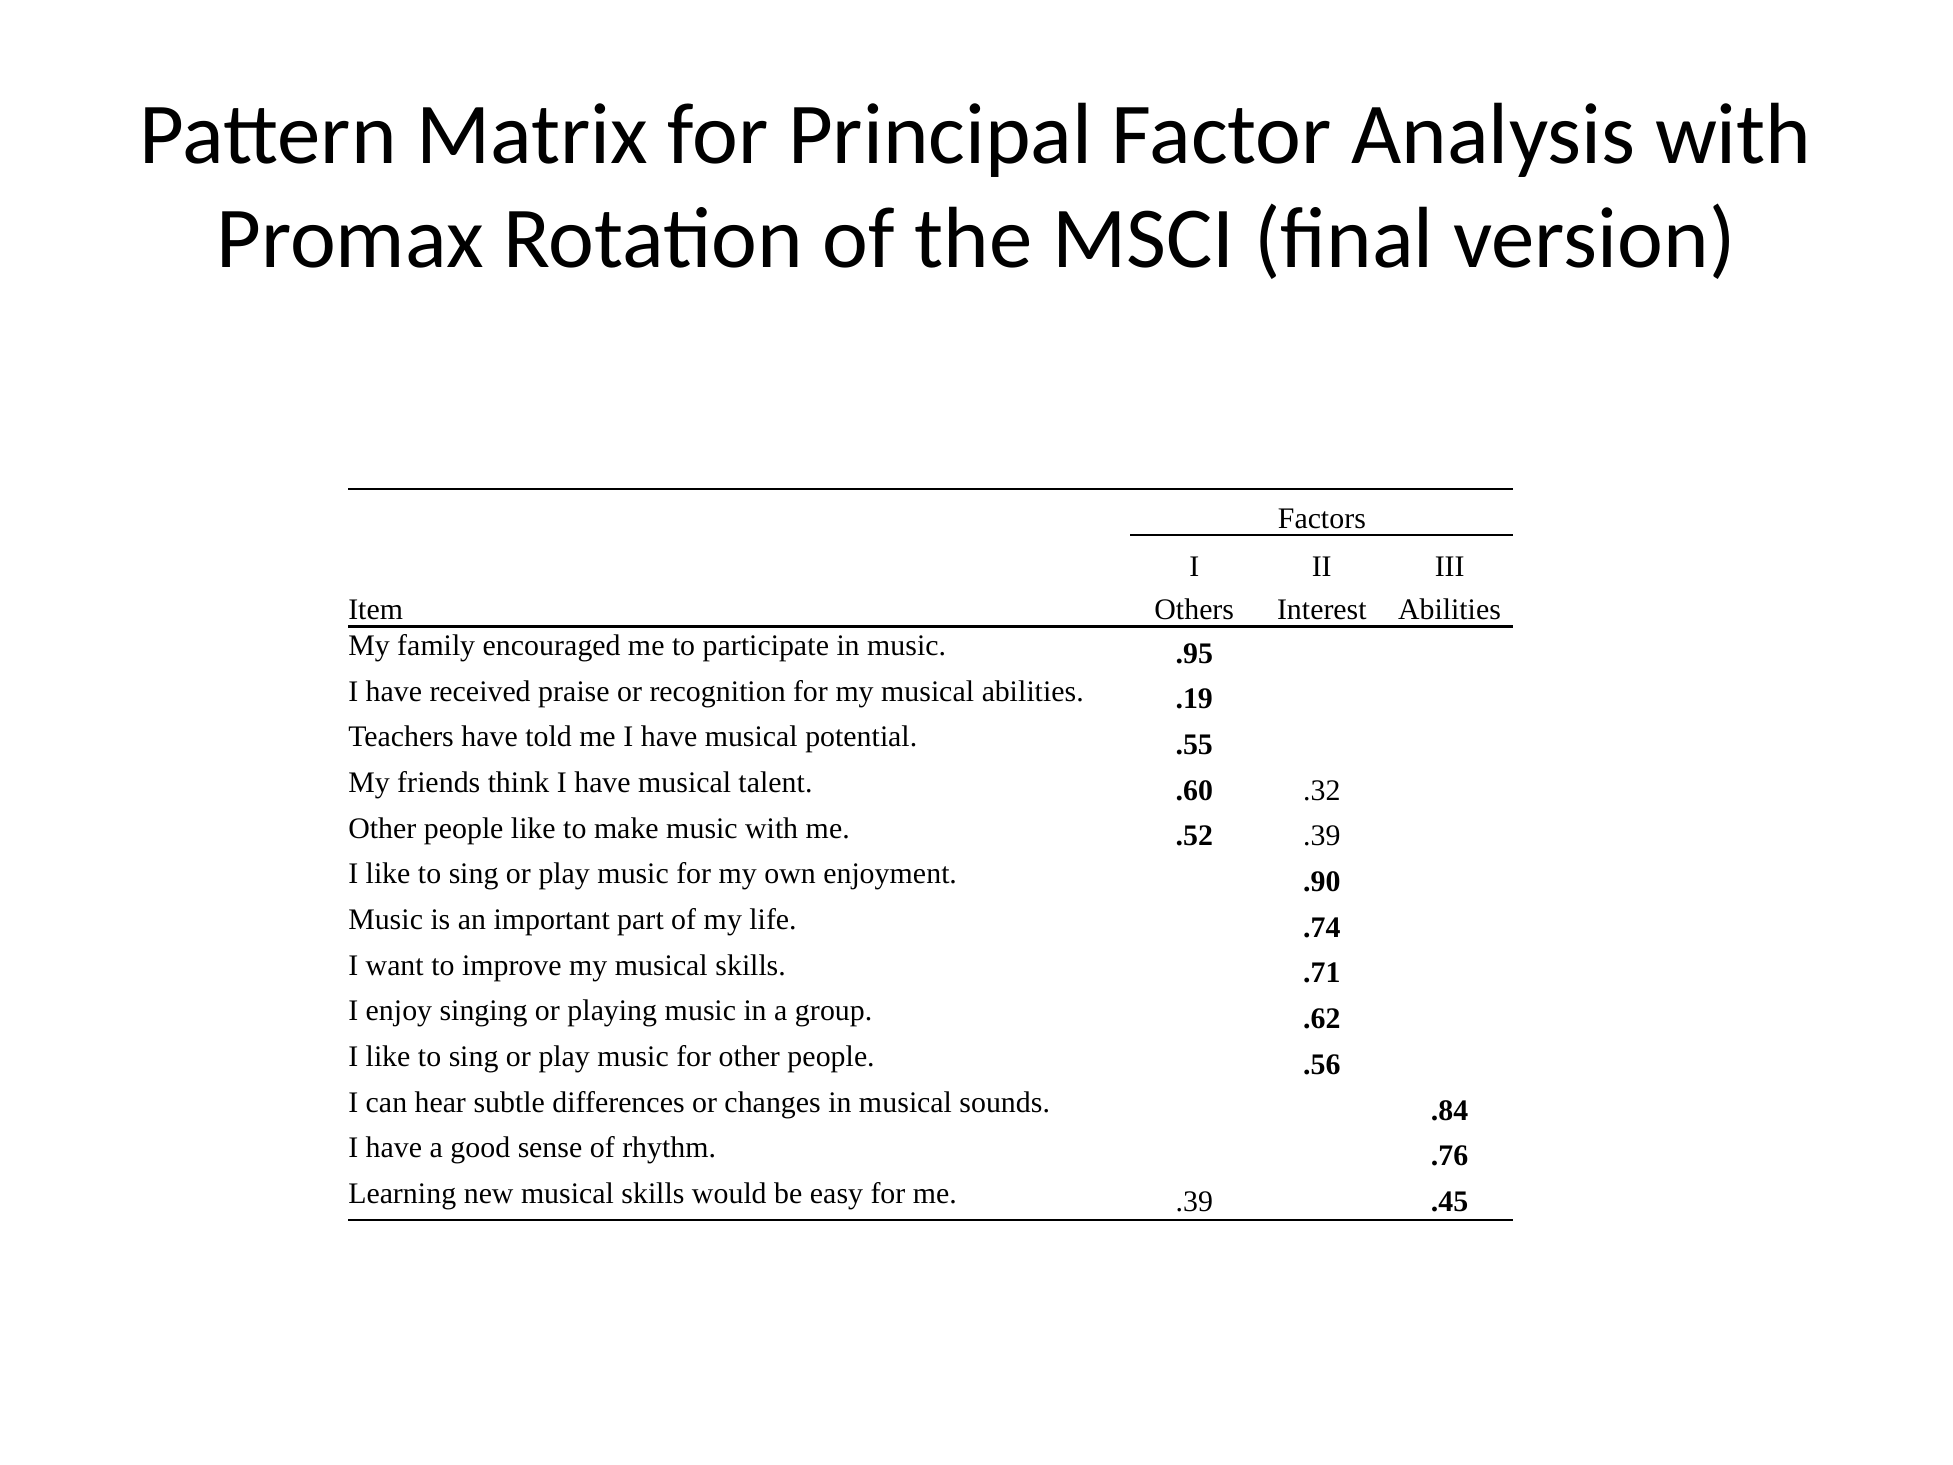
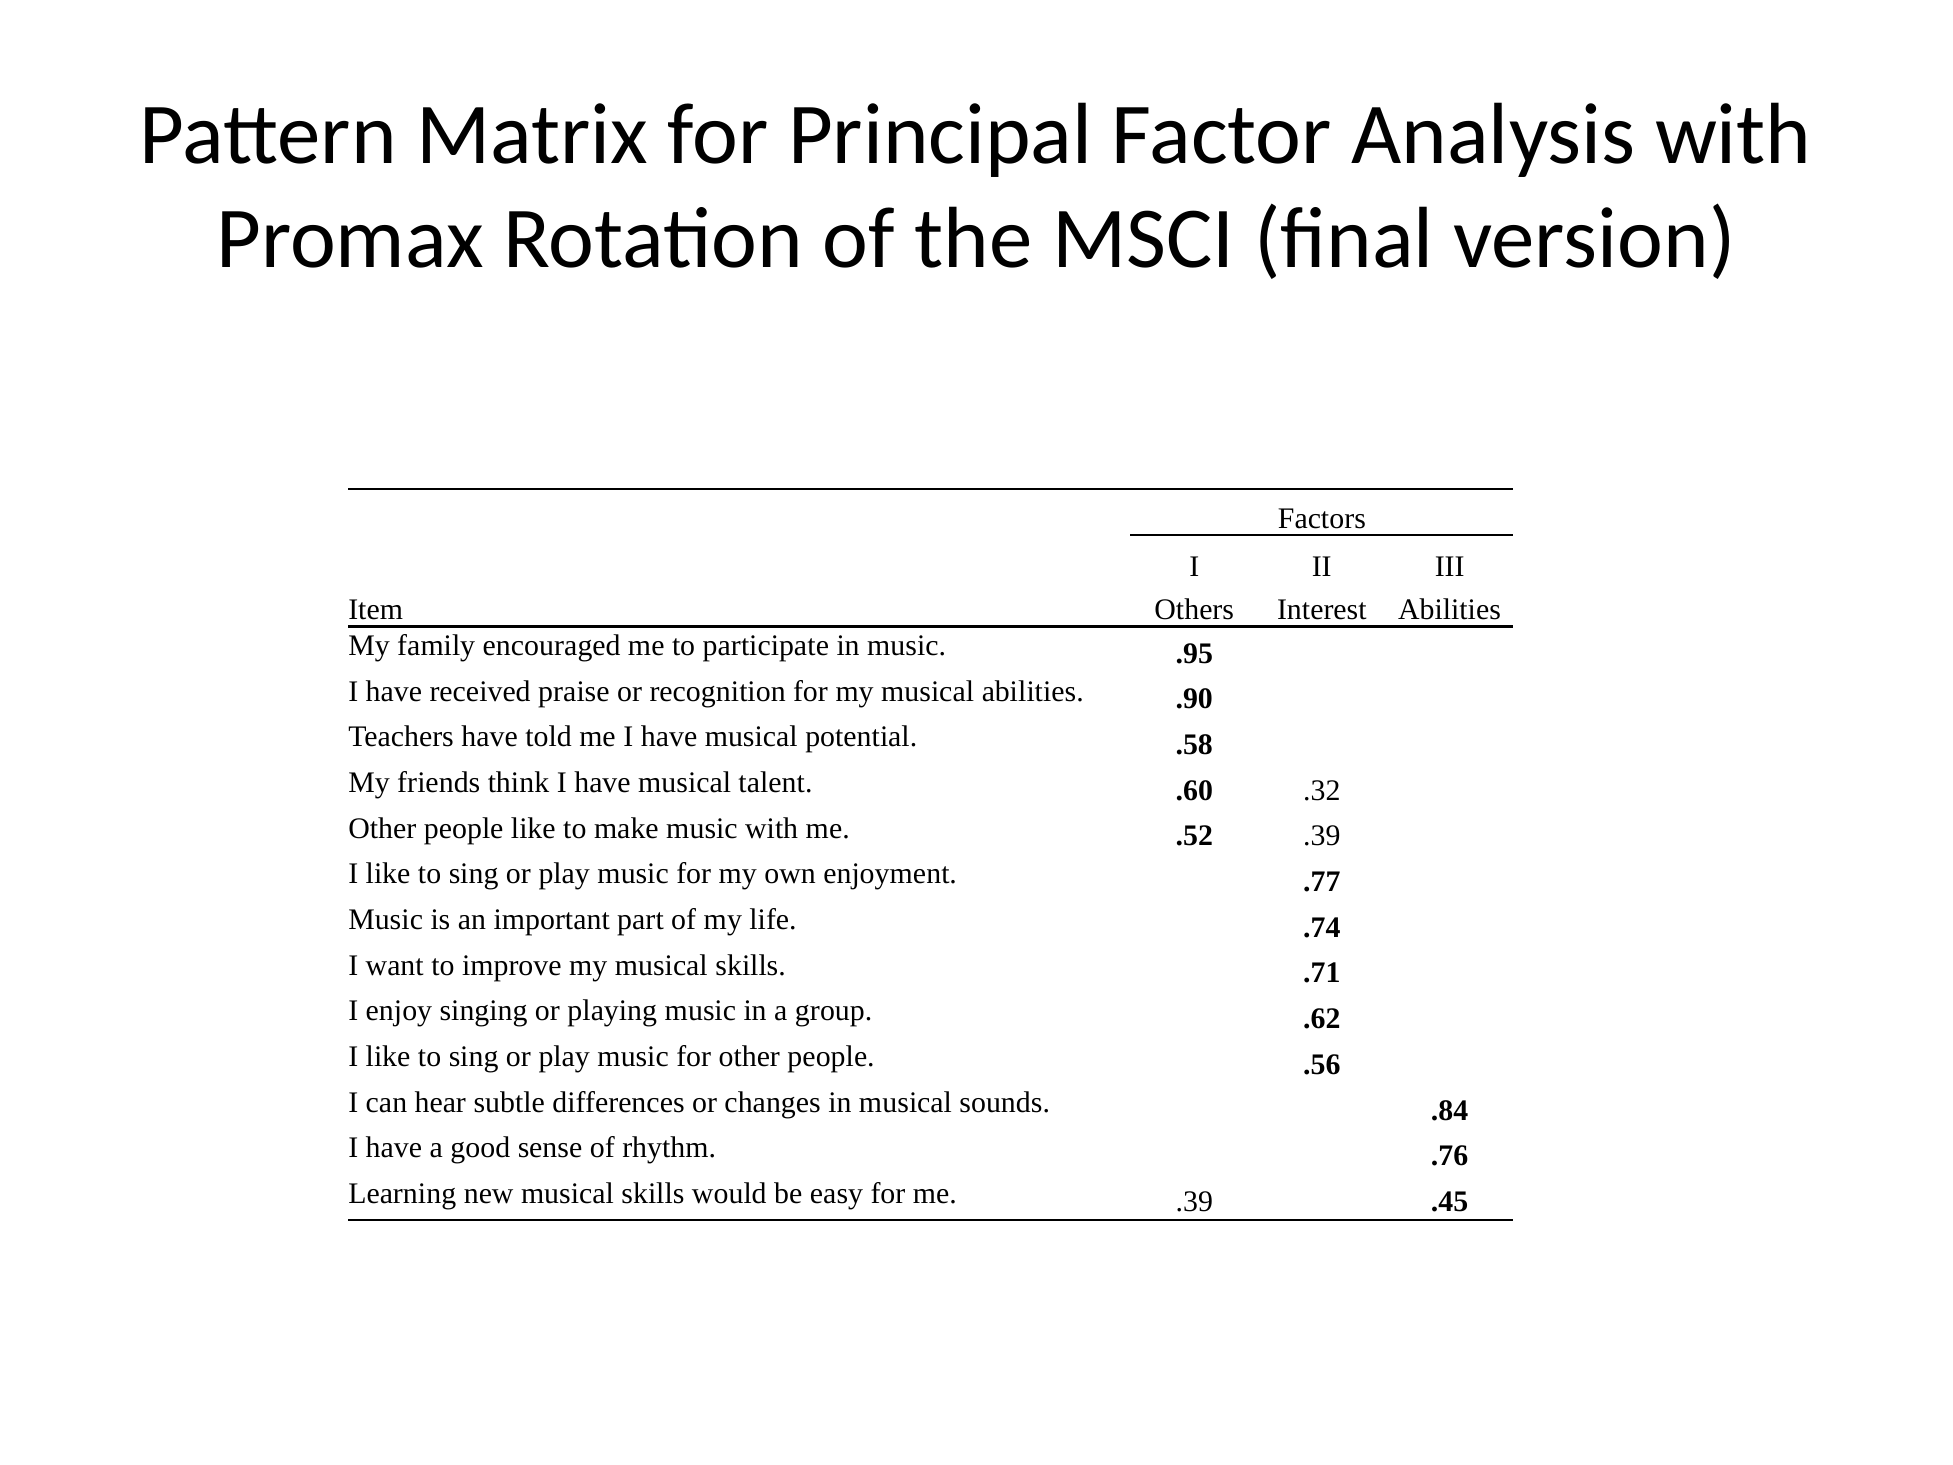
.19: .19 -> .90
.55: .55 -> .58
.90: .90 -> .77
